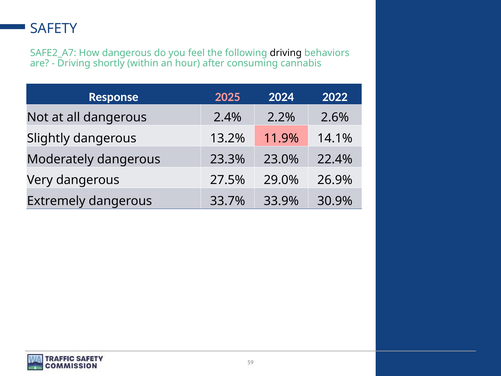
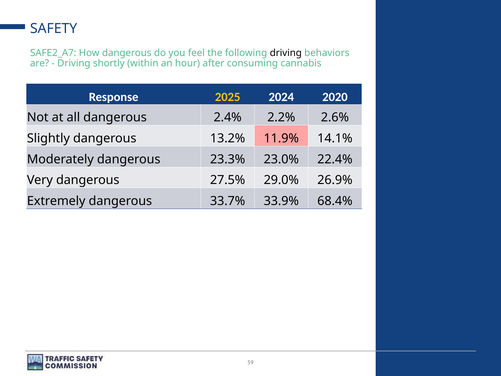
2025 colour: pink -> yellow
2022: 2022 -> 2020
30.9%: 30.9% -> 68.4%
